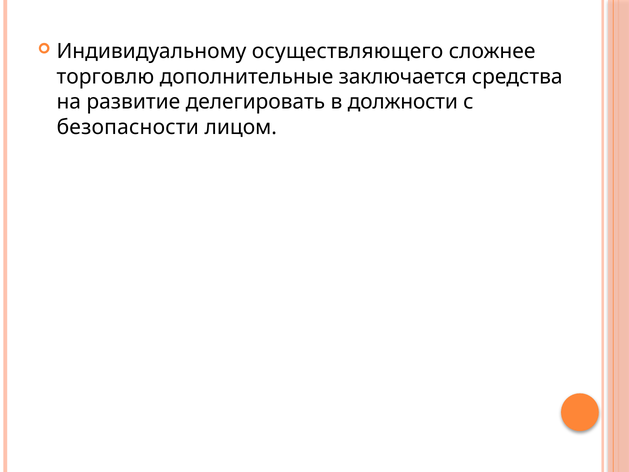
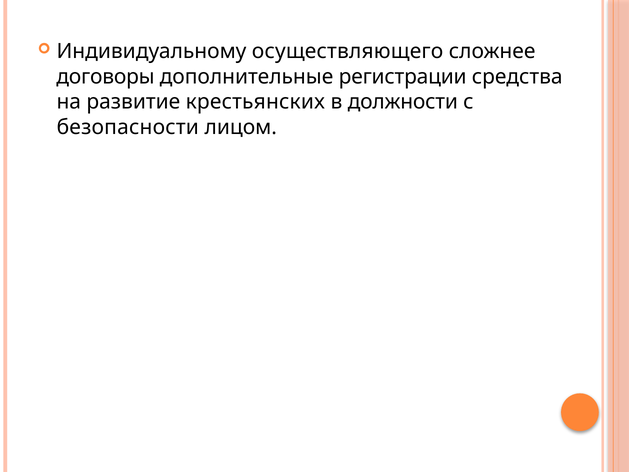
торговлю: торговлю -> договоры
заключается: заключается -> регистрации
делегировать: делегировать -> крестьянских
